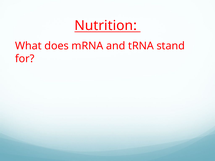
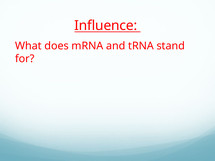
Nutrition: Nutrition -> Influence
